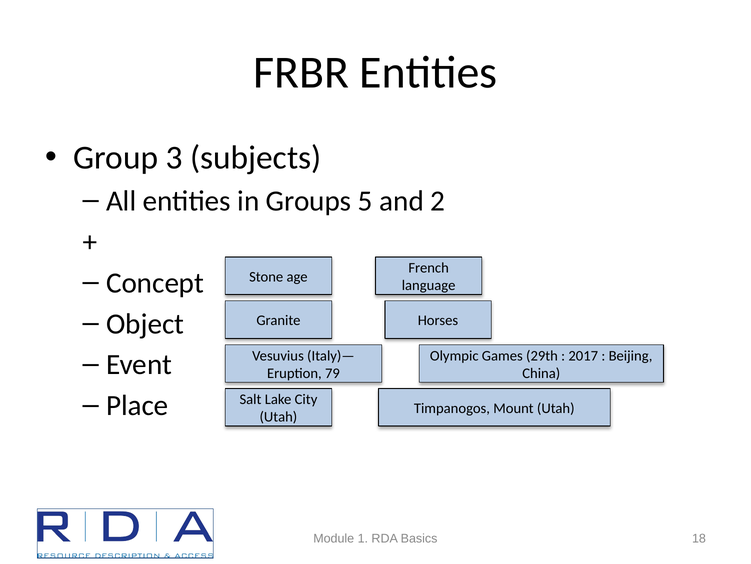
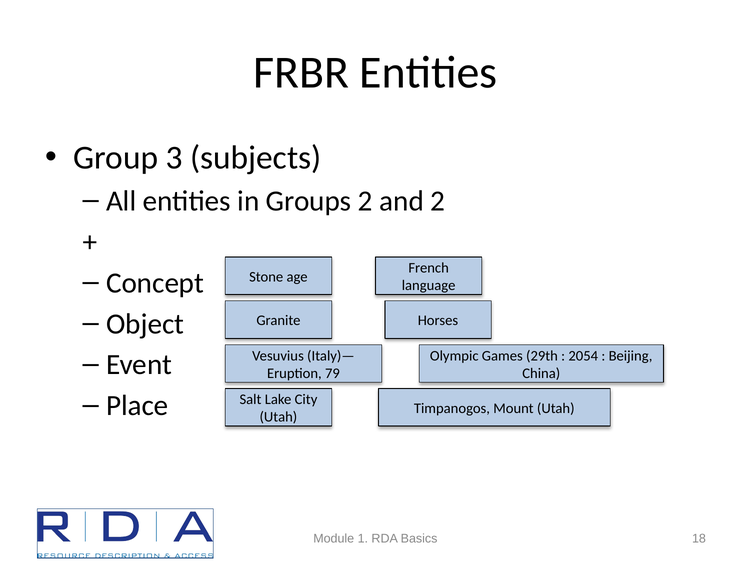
Groups 5: 5 -> 2
2017: 2017 -> 2054
